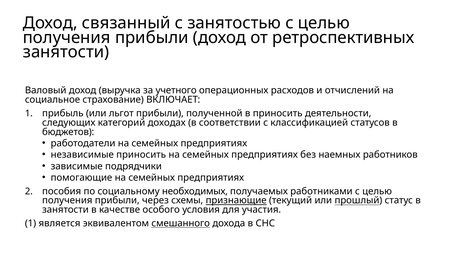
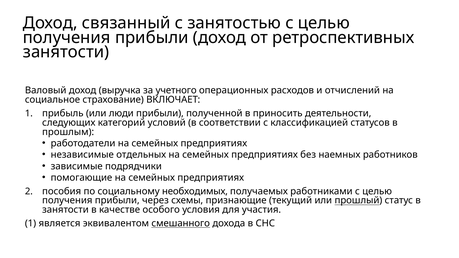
льгот: льгот -> люди
доходах: доходах -> условий
бюджетов: бюджетов -> прошлым
независимые приносить: приносить -> отдельных
признающие underline: present -> none
